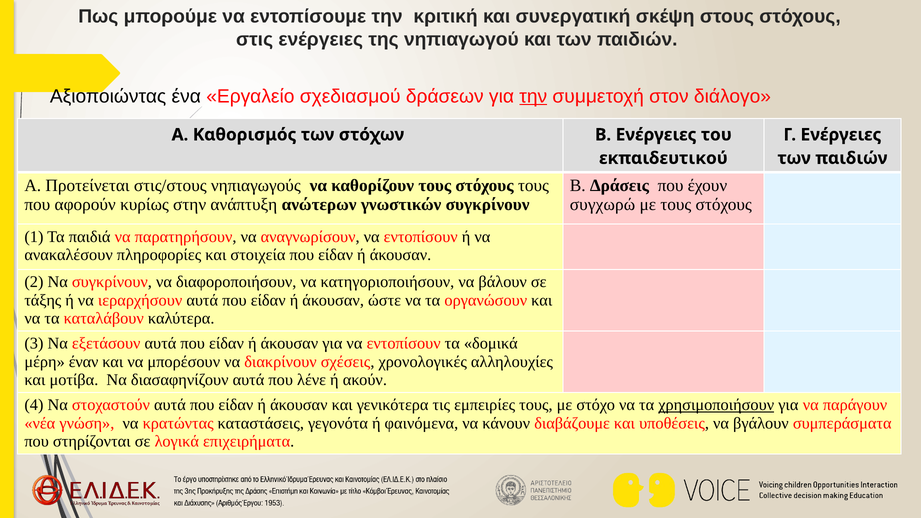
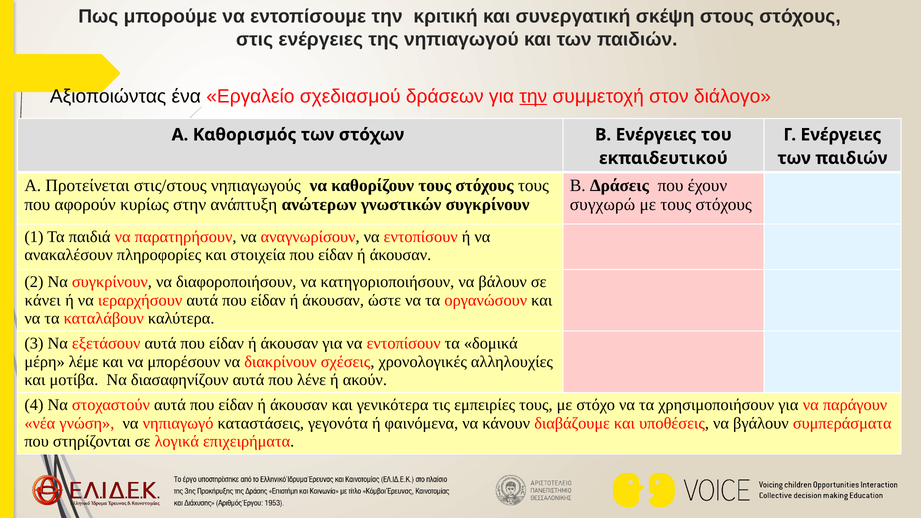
τάξης: τάξης -> κάνει
έναν: έναν -> λέμε
χρησιμοποιήσουν underline: present -> none
κρατώντας: κρατώντας -> νηπιαγωγό
